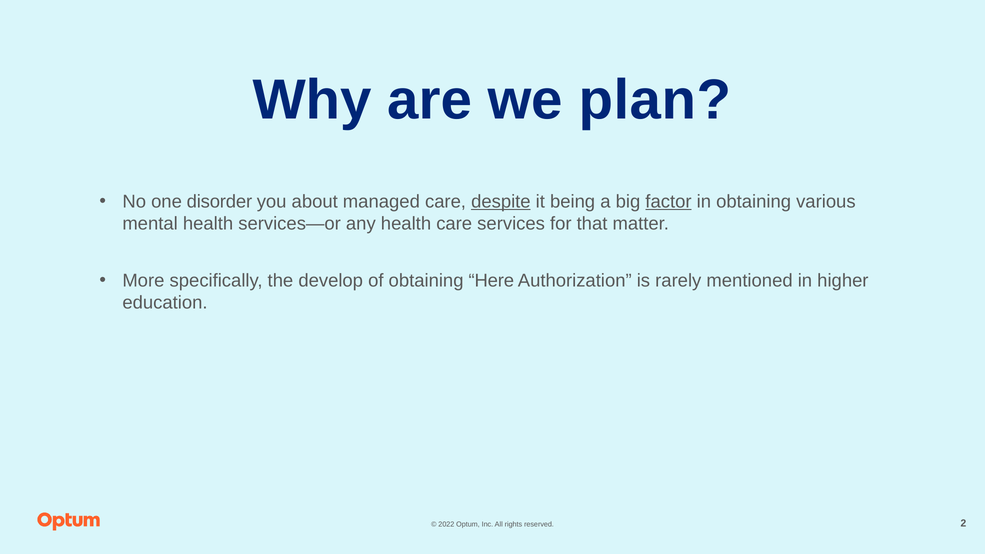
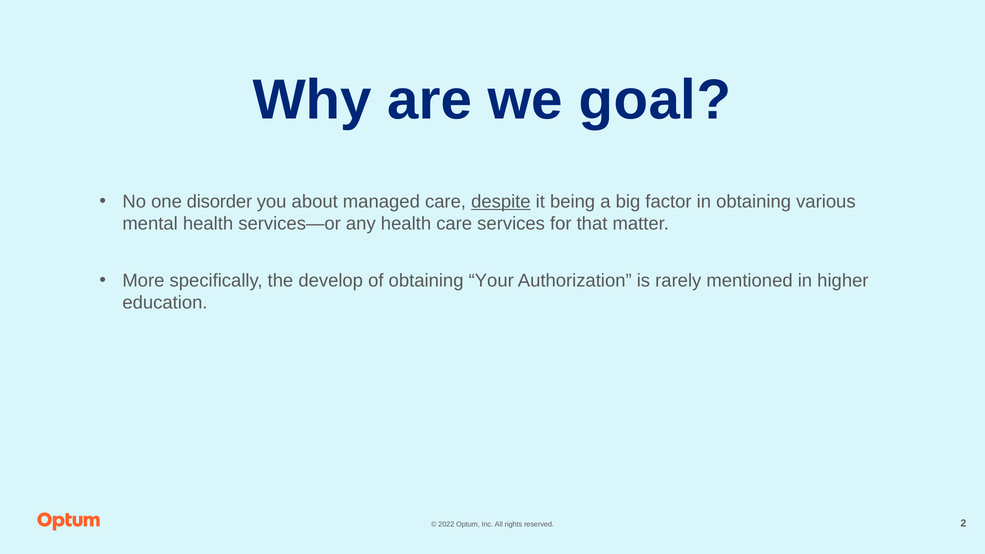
plan: plan -> goal
factor underline: present -> none
Here: Here -> Your
